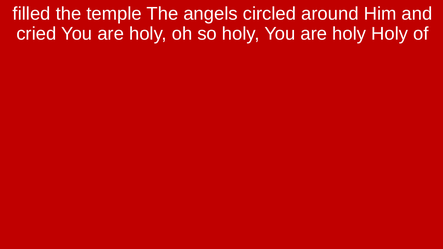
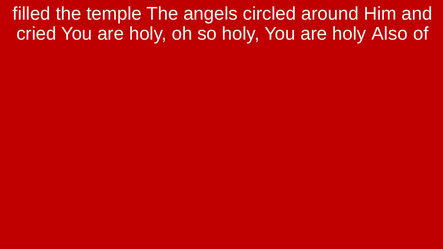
holy Holy: Holy -> Also
